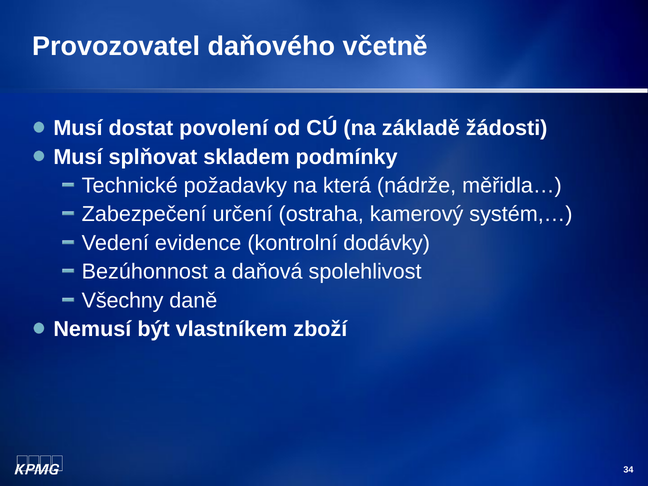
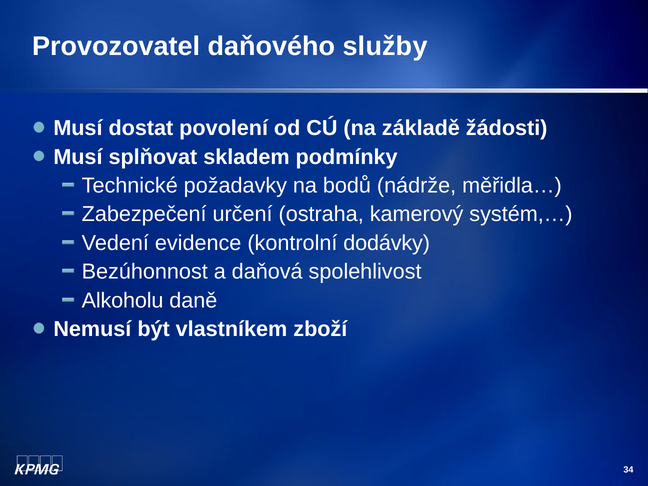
včetně: včetně -> služby
která: která -> bodů
Všechny: Všechny -> Alkoholu
